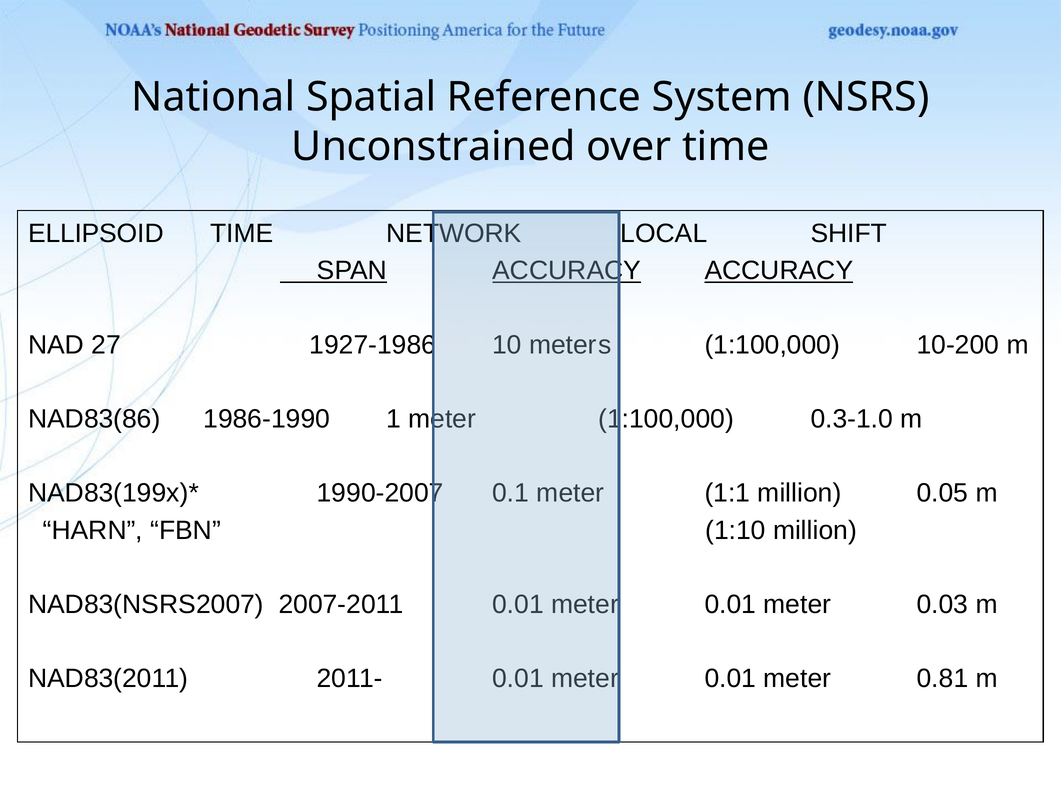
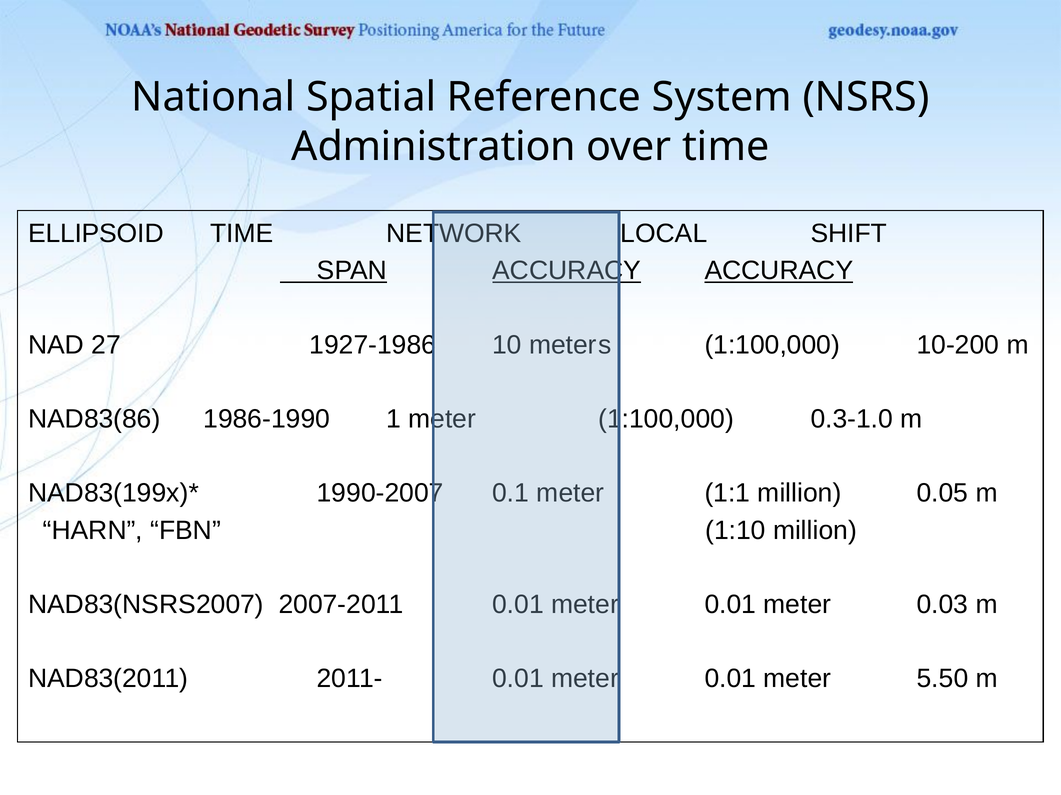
Unconstrained: Unconstrained -> Administration
0.81: 0.81 -> 5.50
